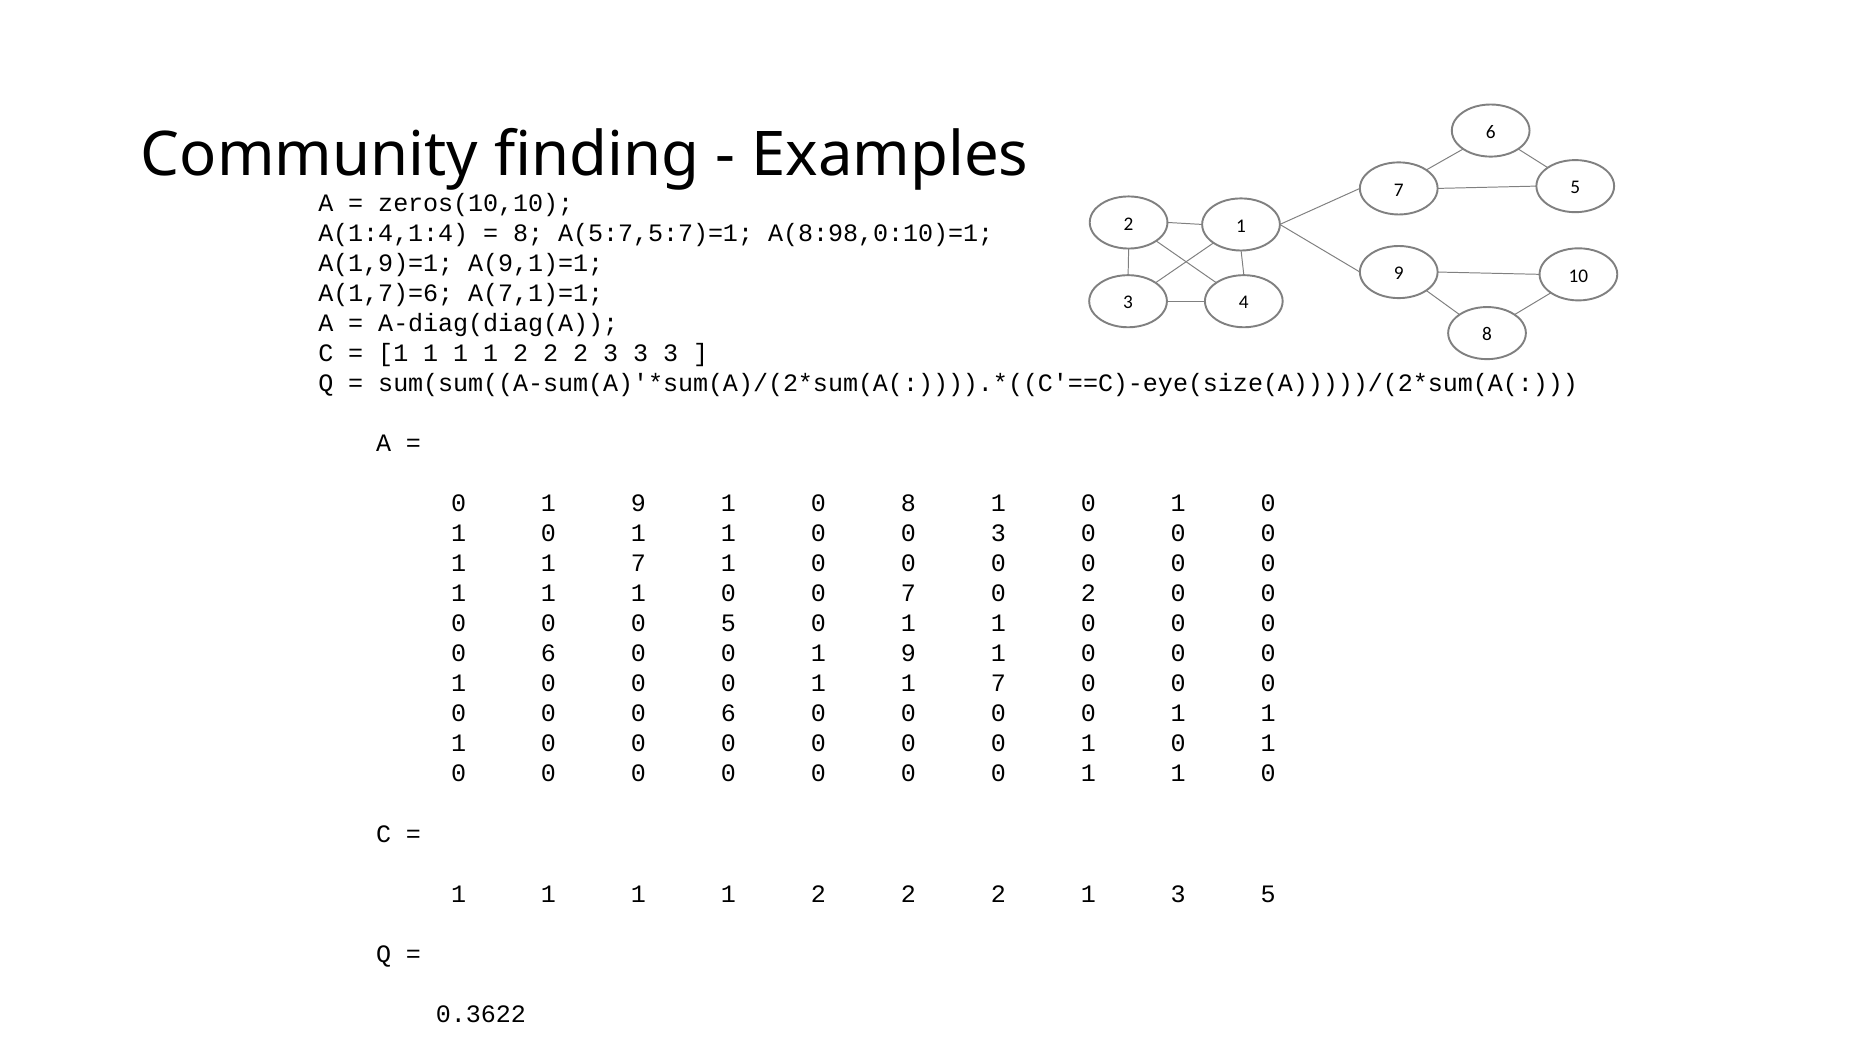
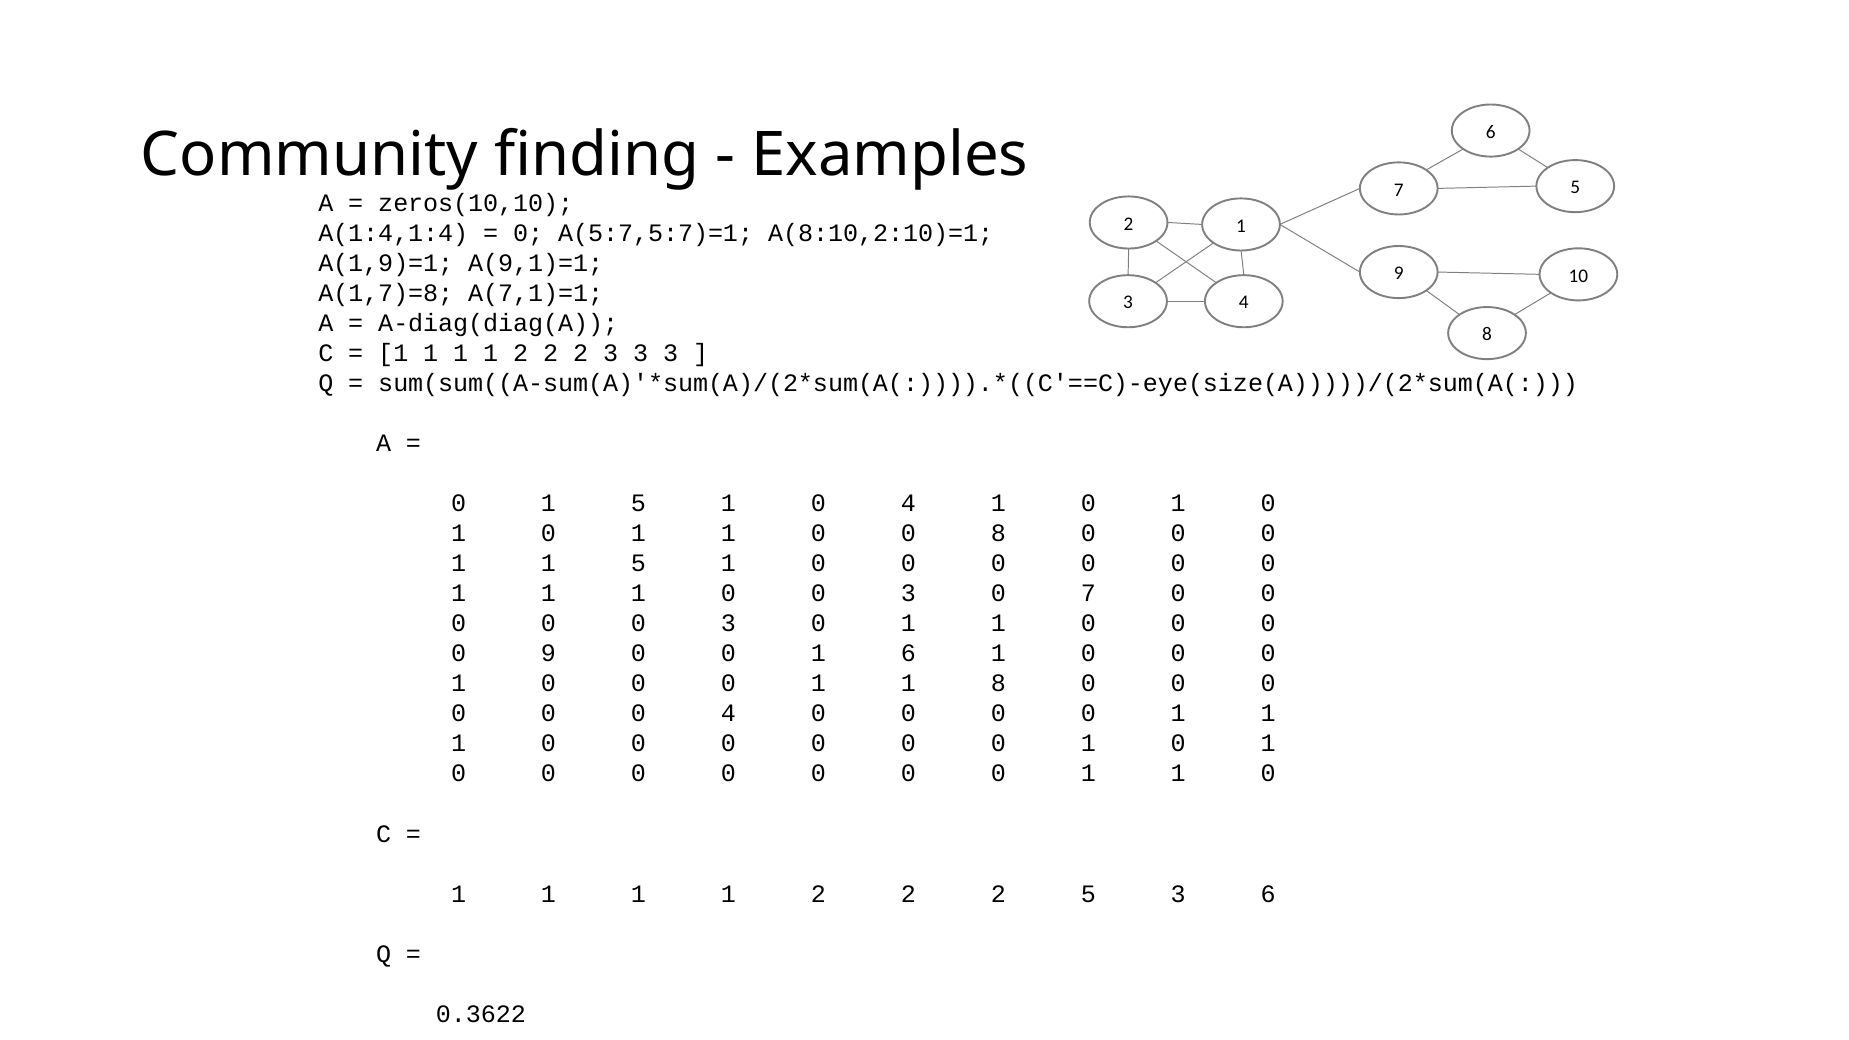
8 at (528, 233): 8 -> 0
A(8:98,0:10)=1: A(8:98,0:10)=1 -> A(8:10,2:10)=1
A(1,7)=6: A(1,7)=6 -> A(1,7)=8
9 at (638, 503): 9 -> 5
1 0 8: 8 -> 4
0 3: 3 -> 8
7 at (638, 563): 7 -> 5
1 0 0 7: 7 -> 3
0 2: 2 -> 7
0 0 0 5: 5 -> 3
6 at (548, 653): 6 -> 9
0 0 1 9: 9 -> 6
7 at (998, 683): 7 -> 8
6 at (728, 714): 6 -> 4
2 1: 1 -> 5
3 5: 5 -> 6
